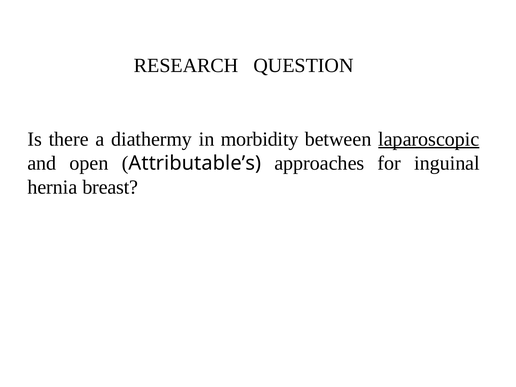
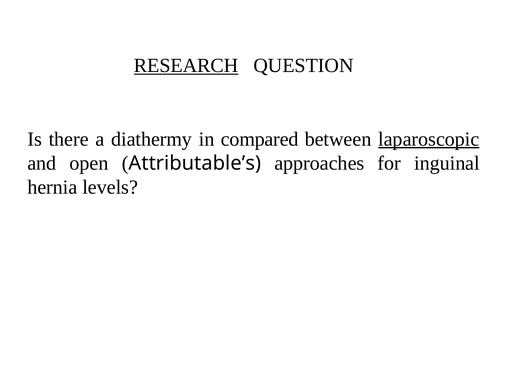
RESEARCH underline: none -> present
morbidity: morbidity -> compared
breast: breast -> levels
